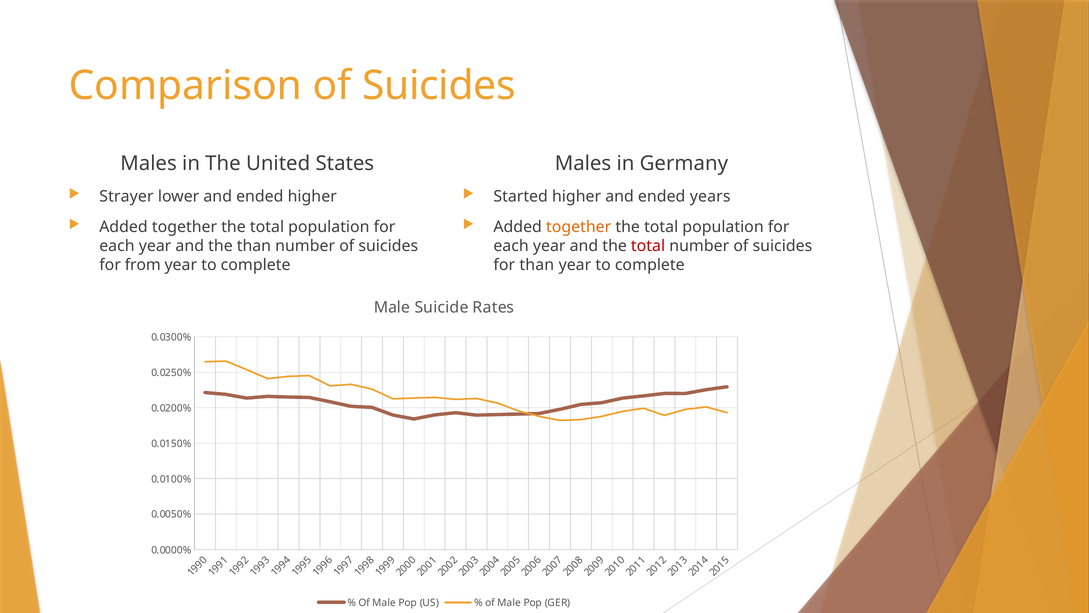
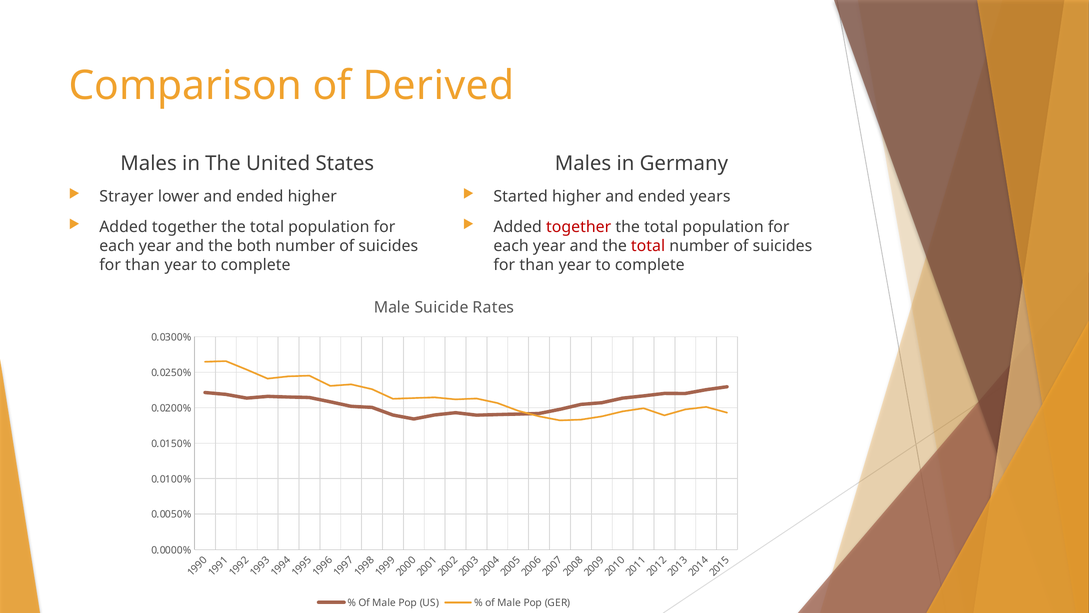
Comparison of Suicides: Suicides -> Derived
together at (579, 227) colour: orange -> red
the than: than -> both
from at (143, 265): from -> than
